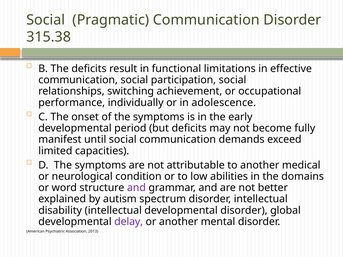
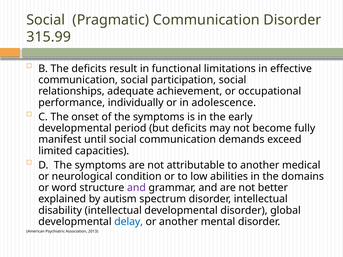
315.38: 315.38 -> 315.99
switching: switching -> adequate
delay colour: purple -> blue
